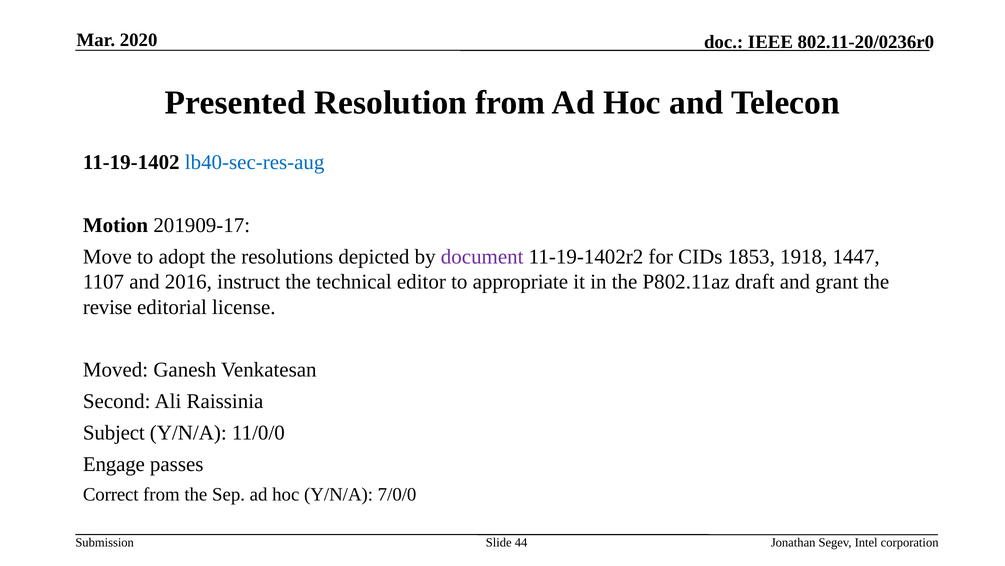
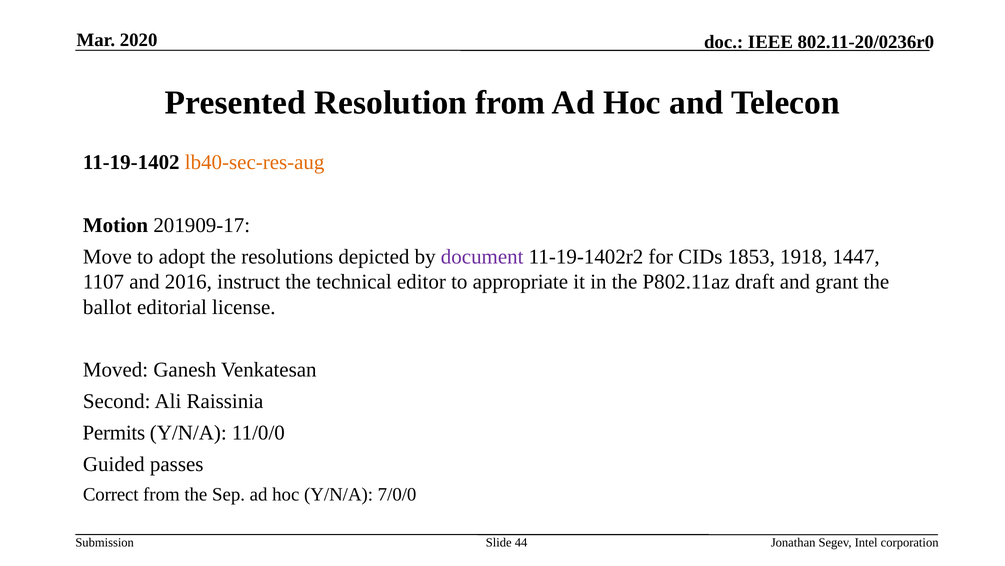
lb40-sec-res-aug colour: blue -> orange
revise: revise -> ballot
Subject: Subject -> Permits
Engage: Engage -> Guided
